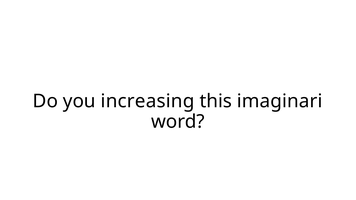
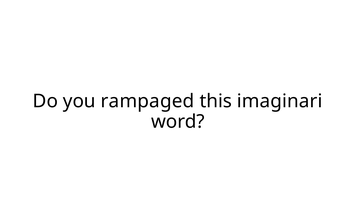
increasing: increasing -> rampaged
